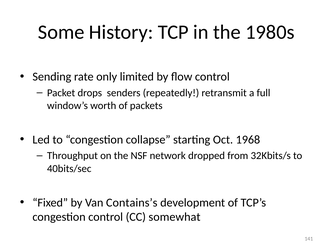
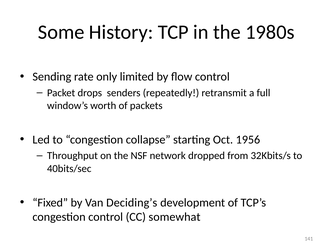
1968: 1968 -> 1956
Contains’s: Contains’s -> Deciding’s
